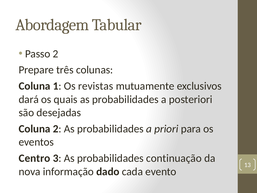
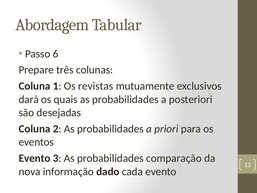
Passo 2: 2 -> 6
Centro at (34, 158): Centro -> Evento
continuação: continuação -> comparação
